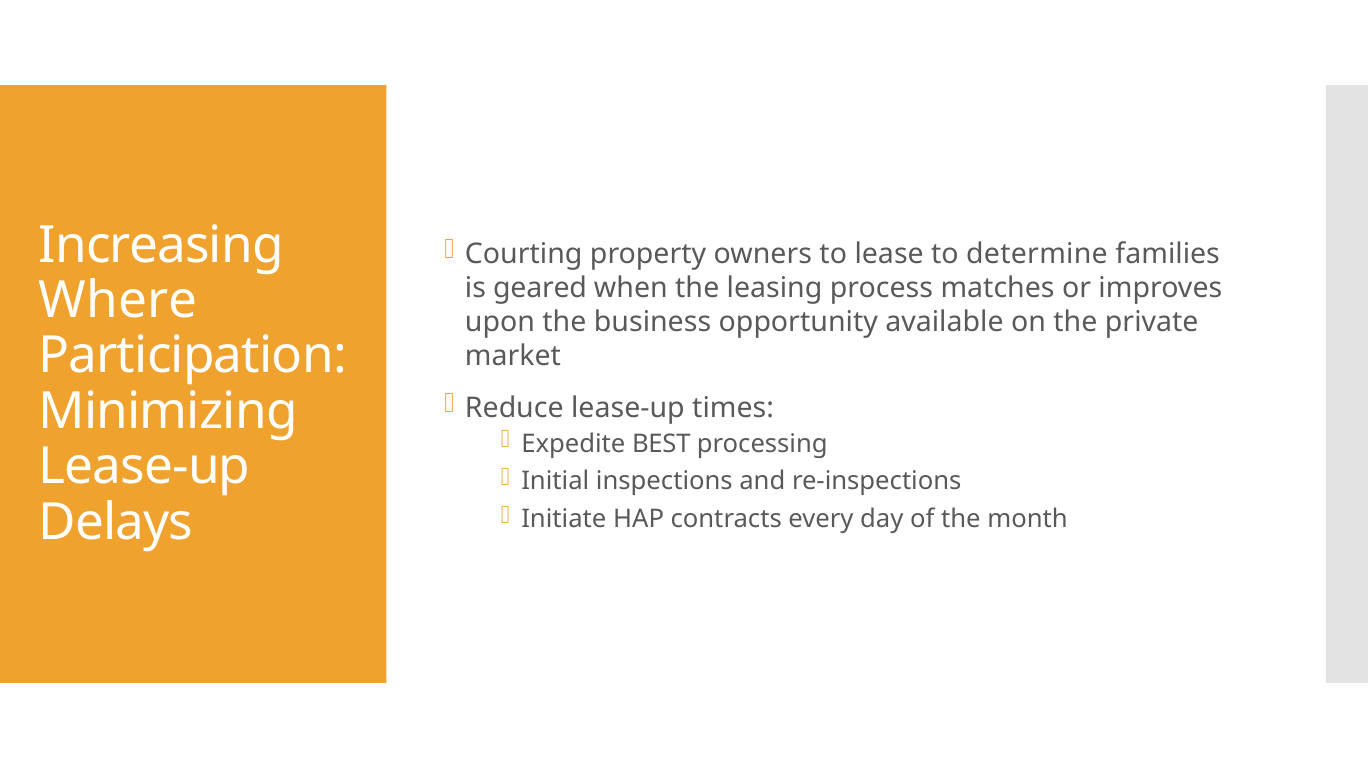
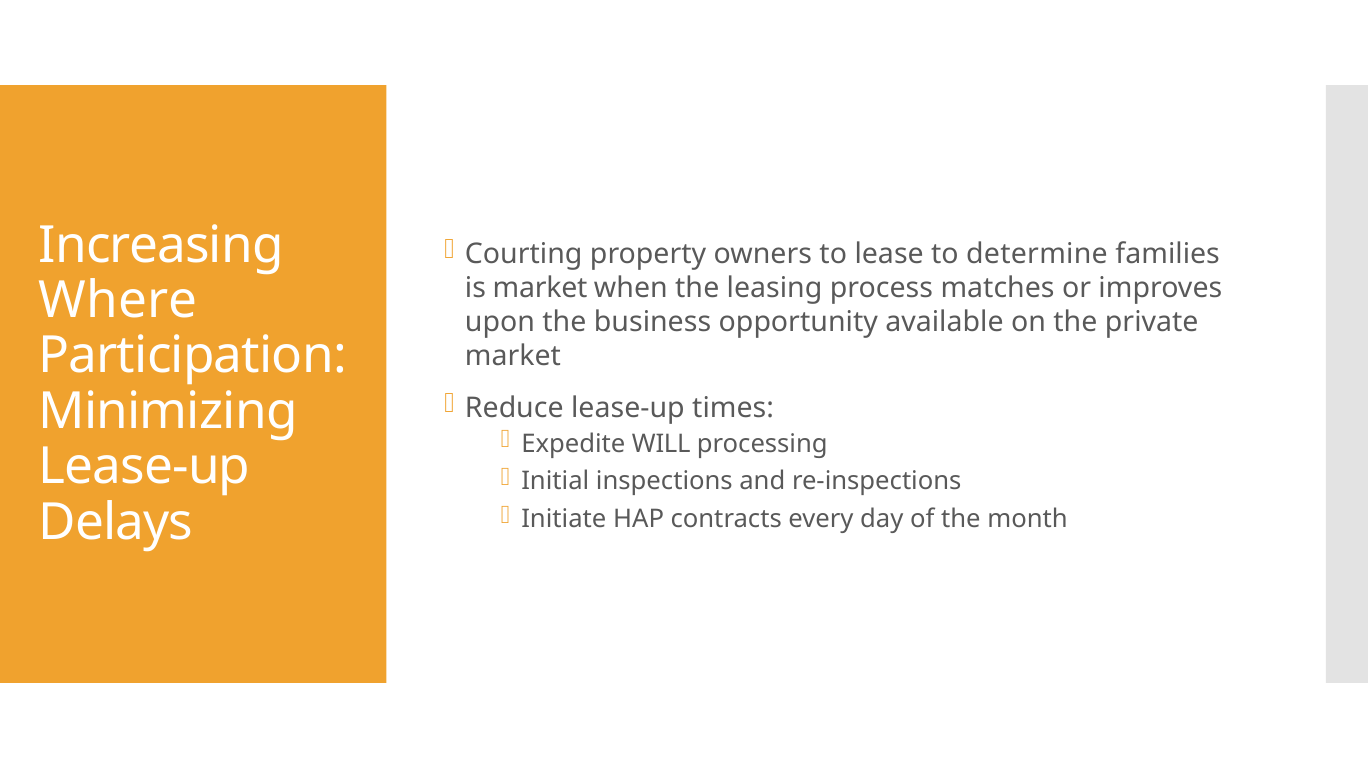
is geared: geared -> market
BEST: BEST -> WILL
